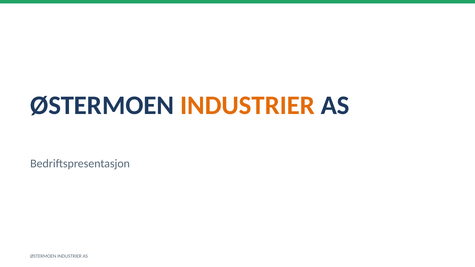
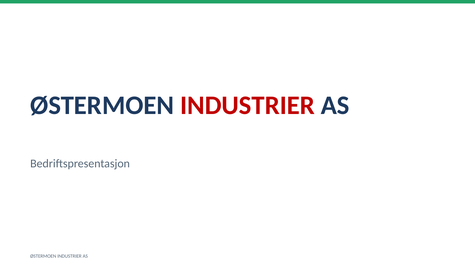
INDUSTRIER at (247, 105) colour: orange -> red
